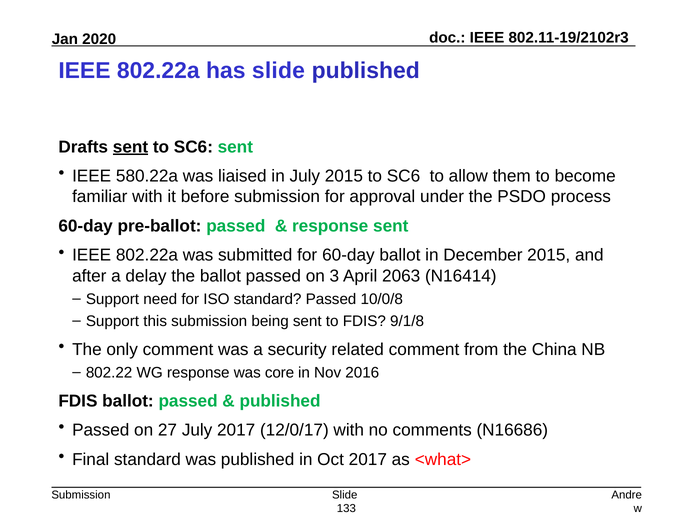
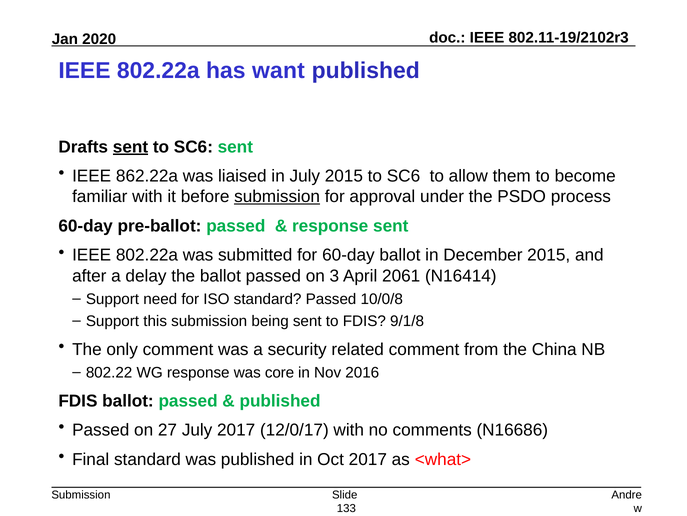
has slide: slide -> want
580.22a: 580.22a -> 862.22a
submission at (277, 196) underline: none -> present
2063: 2063 -> 2061
